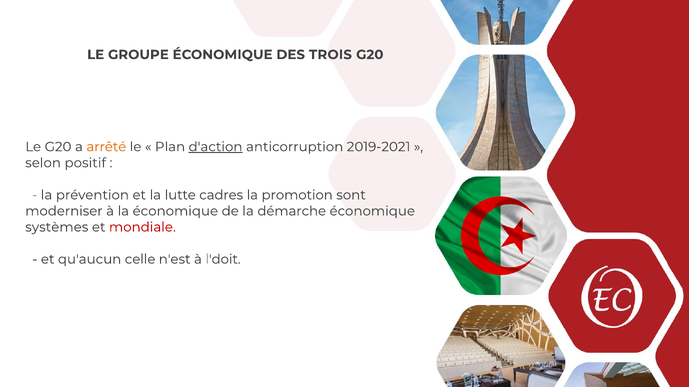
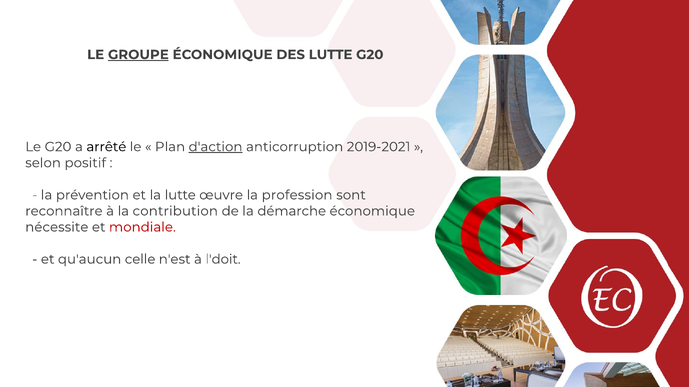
GROUPE underline: none -> present
DES TROIS: TROIS -> LUTTE
arrêté colour: orange -> black
cadres: cadres -> œuvre
promotion: promotion -> profession
moderniser: moderniser -> reconnaître
la économique: économique -> contribution
systèmes: systèmes -> nécessite
